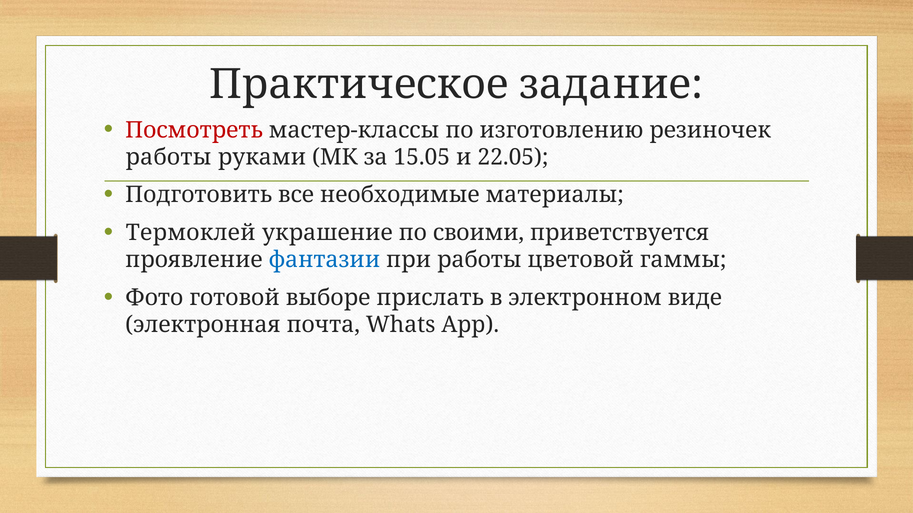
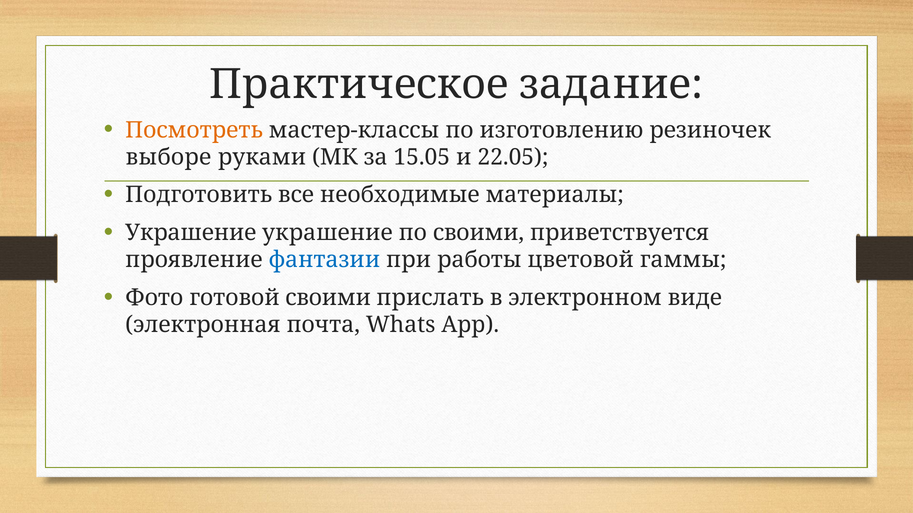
Посмотреть colour: red -> orange
работы at (168, 158): работы -> выборе
Термоклей at (191, 233): Термоклей -> Украшение
готовой выборе: выборе -> своими
